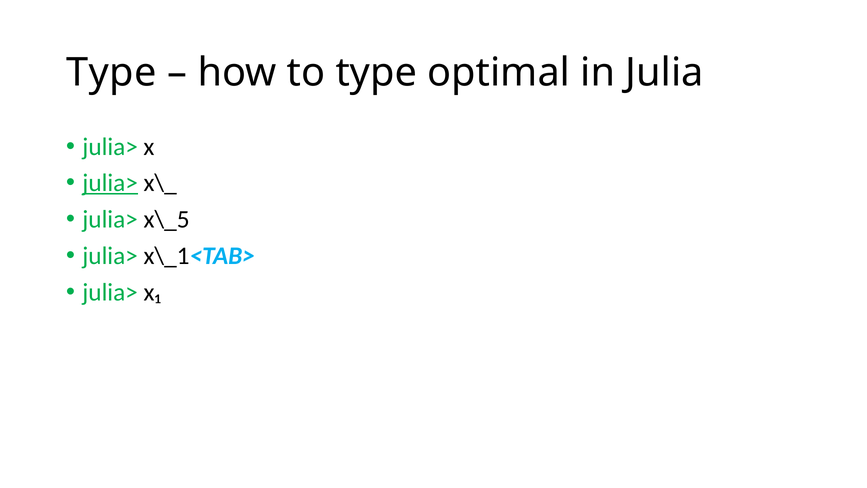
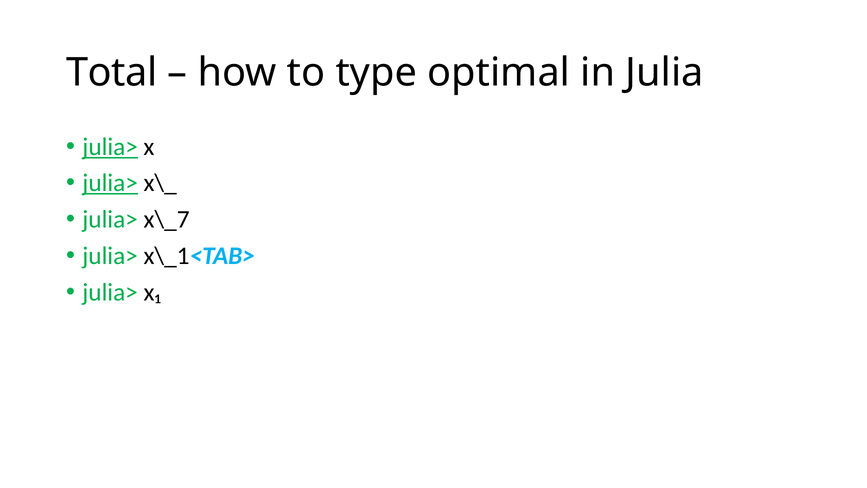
Type at (111, 73): Type -> Total
julia> at (110, 147) underline: none -> present
x\_5: x\_5 -> x\_7
